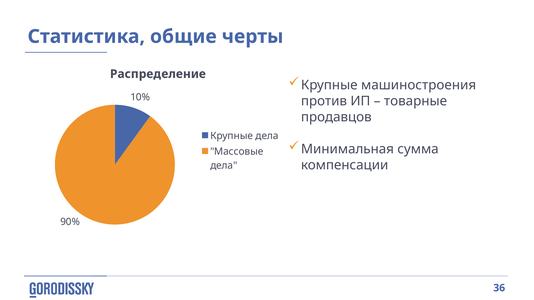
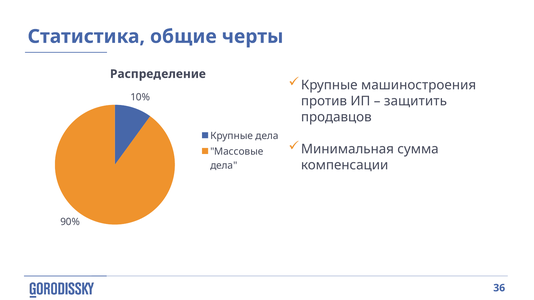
товарные: товарные -> защитить
